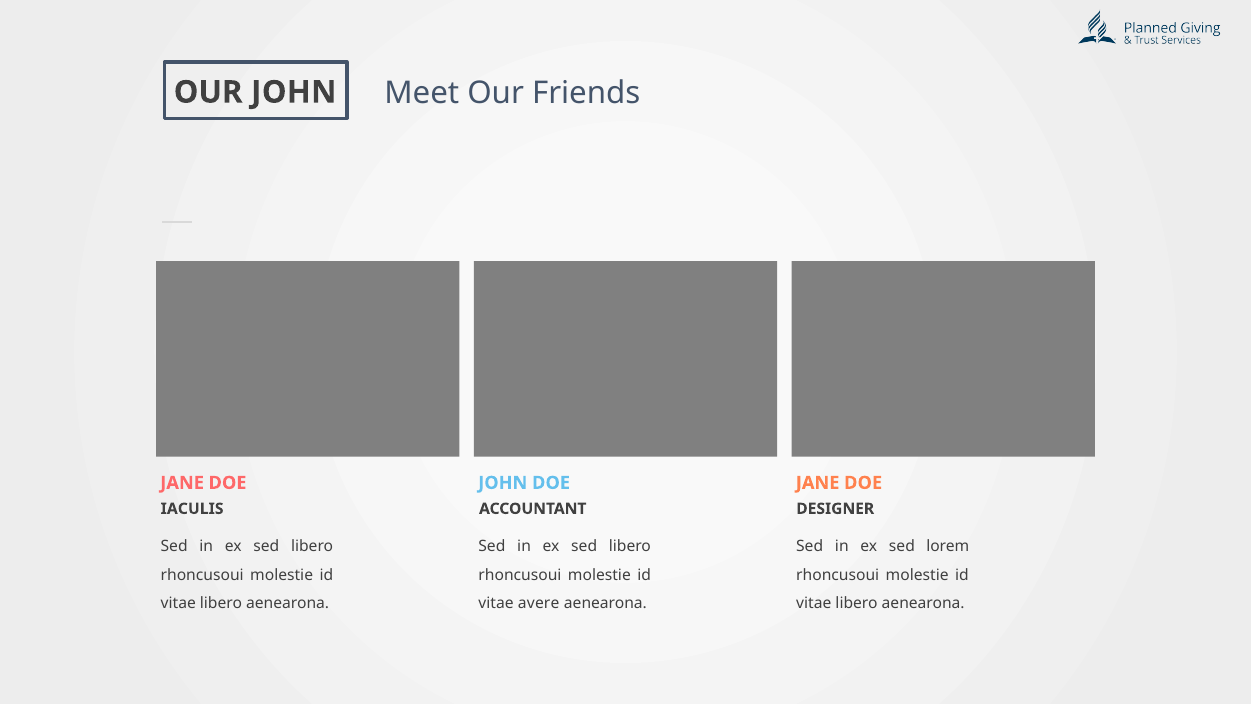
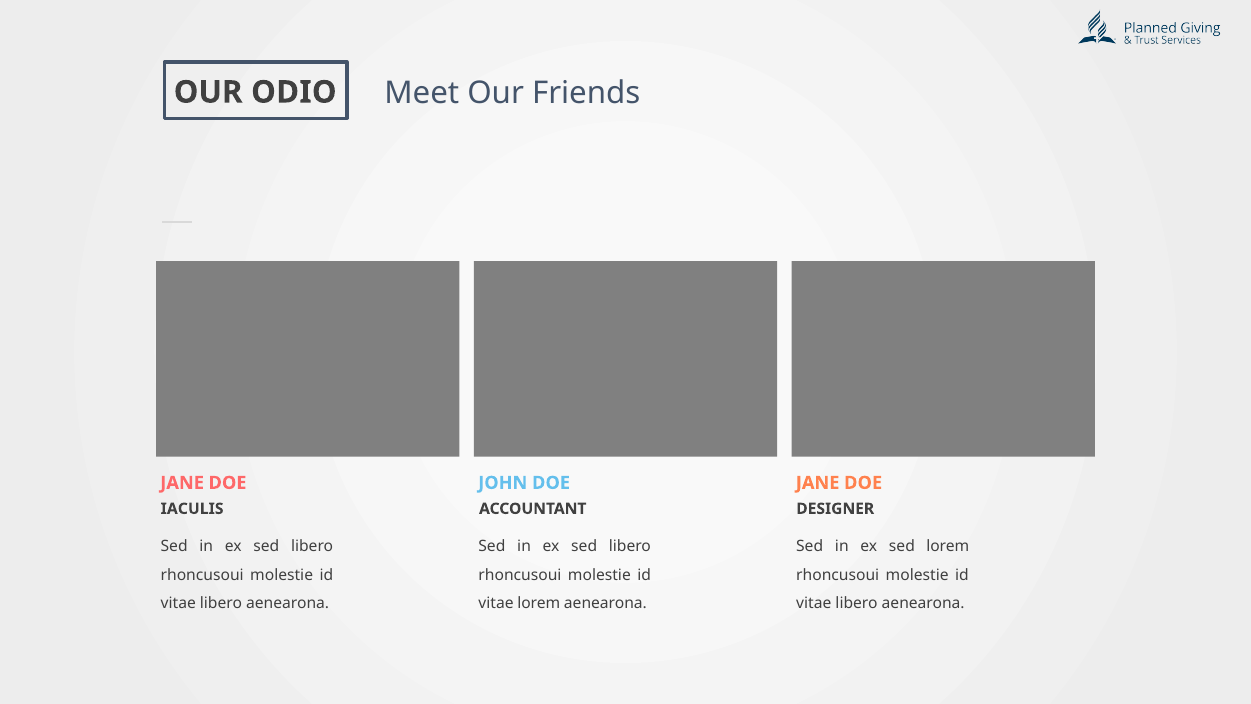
OUR JOHN: JOHN -> ODIO
vitae avere: avere -> lorem
